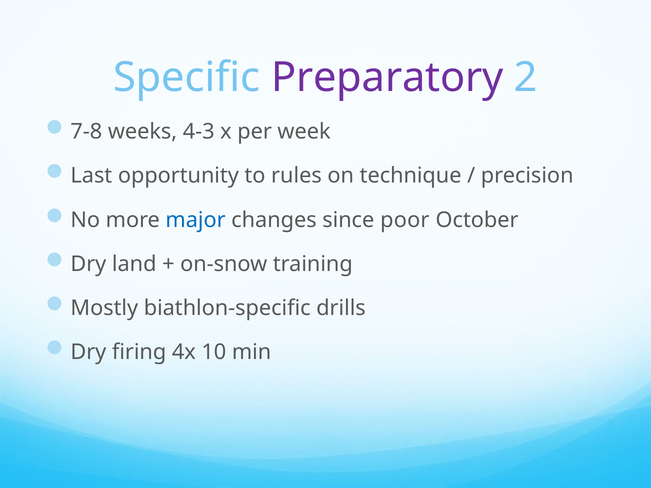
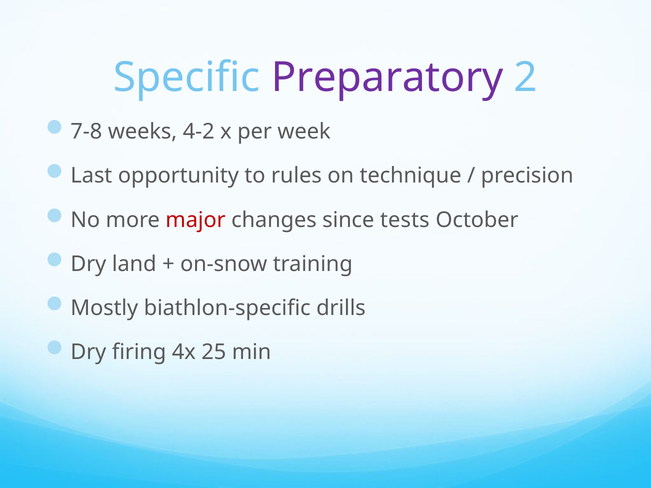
4-3: 4-3 -> 4-2
major colour: blue -> red
poor: poor -> tests
10: 10 -> 25
